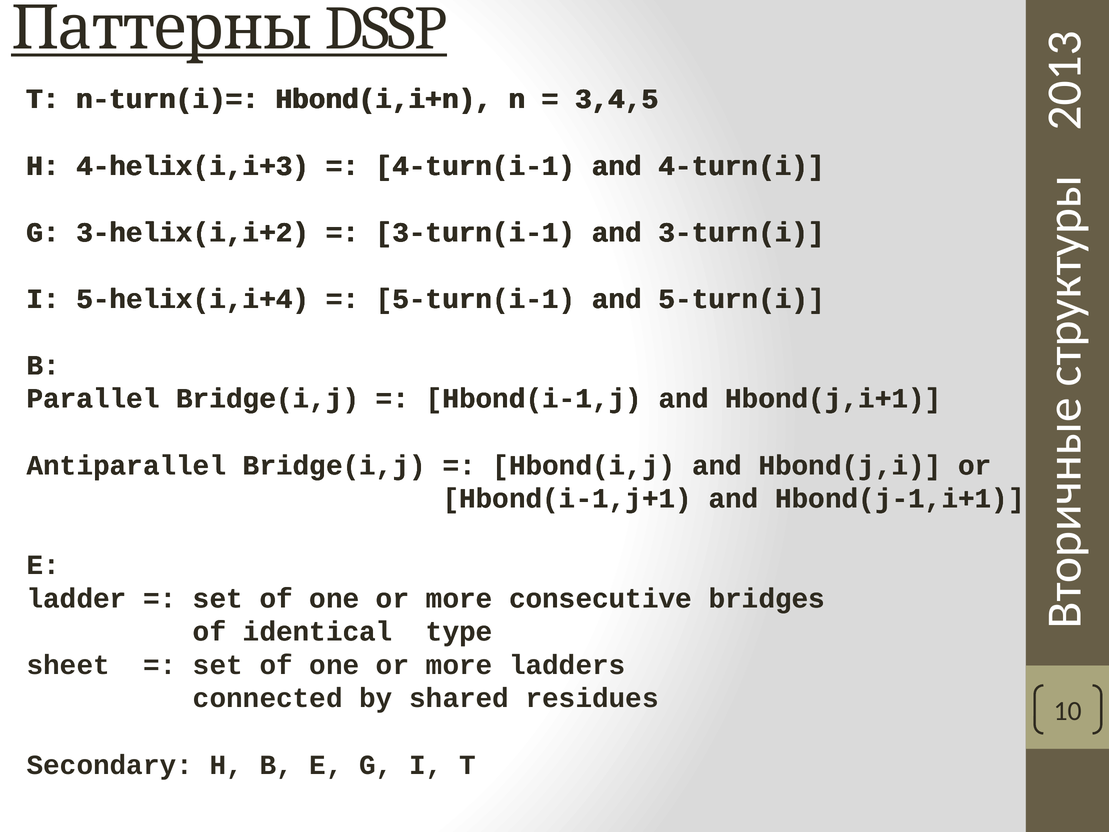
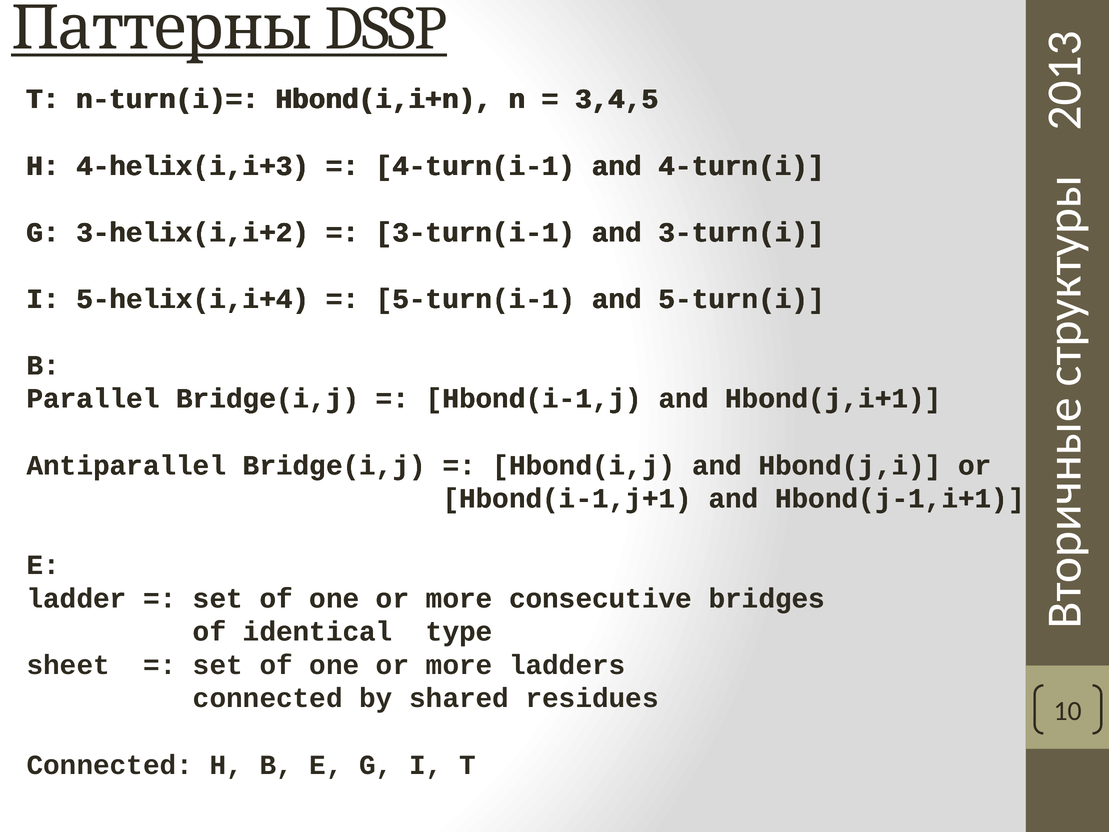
Secondary at (110, 765): Secondary -> Connected
